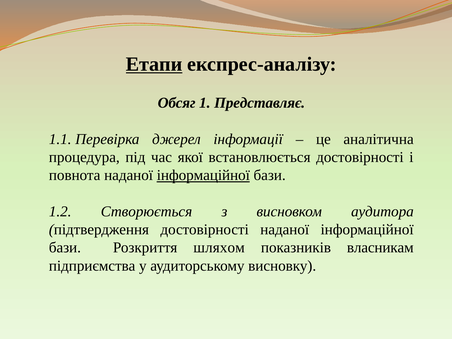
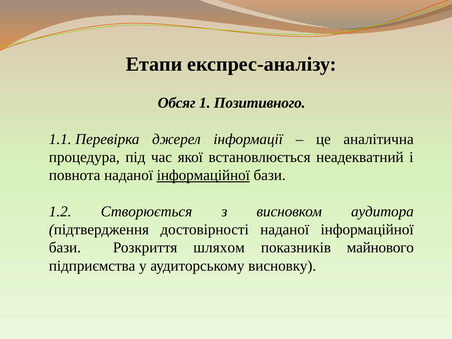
Етапи underline: present -> none
Представляє: Представляє -> Позитивного
встановлюється достовірності: достовірності -> неадекватний
власникам: власникам -> майнового
